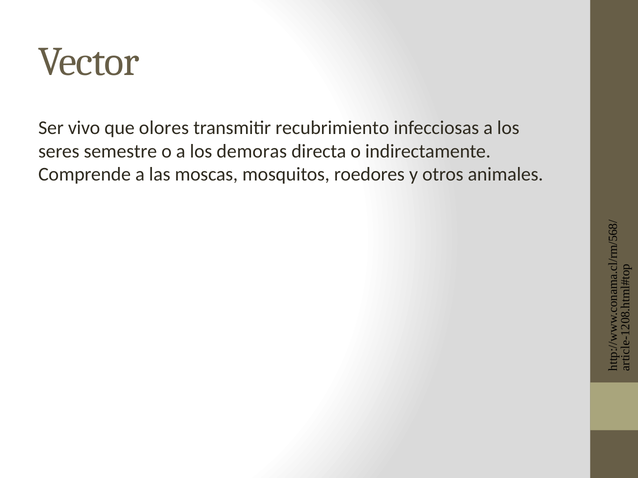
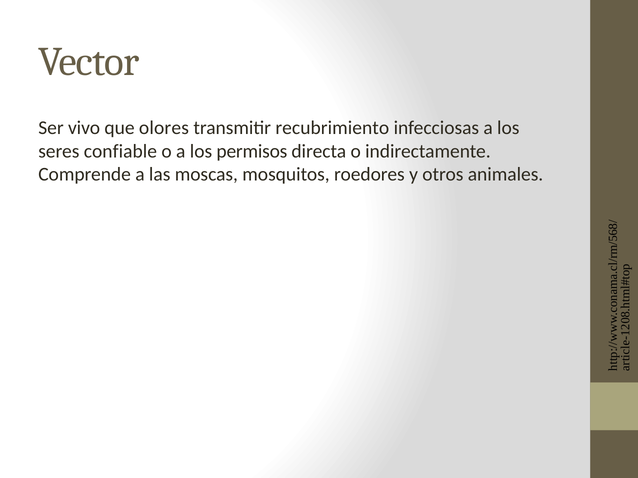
semestre: semestre -> confiable
demoras: demoras -> permisos
